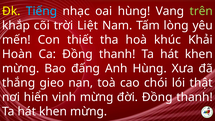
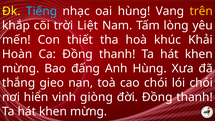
trên colour: light green -> yellow
lói thật: thật -> chói
vinh mừng: mừng -> giòng
